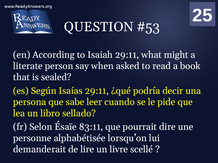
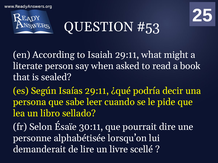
83:11: 83:11 -> 30:11
